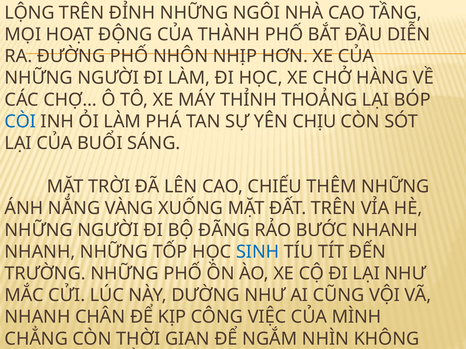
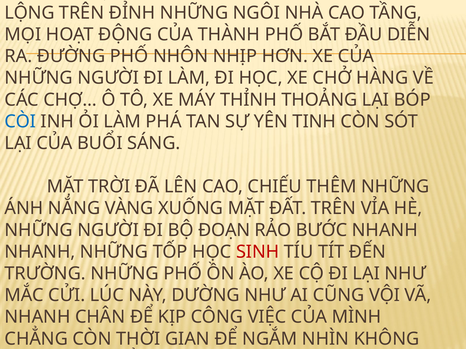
CHỊU: CHỊU -> TINH
ĐÃNG: ĐÃNG -> ĐOẠN
SINH colour: blue -> red
